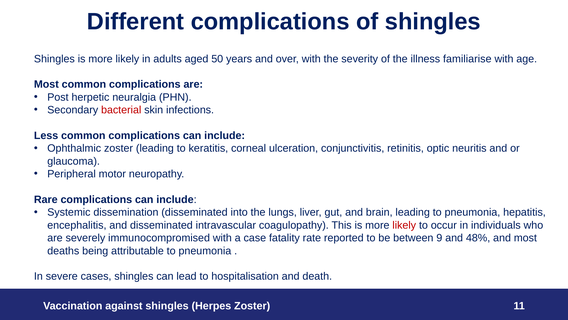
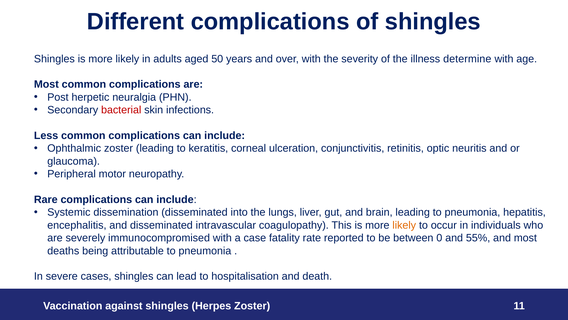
familiarise: familiarise -> determine
likely at (404, 225) colour: red -> orange
9: 9 -> 0
48%: 48% -> 55%
